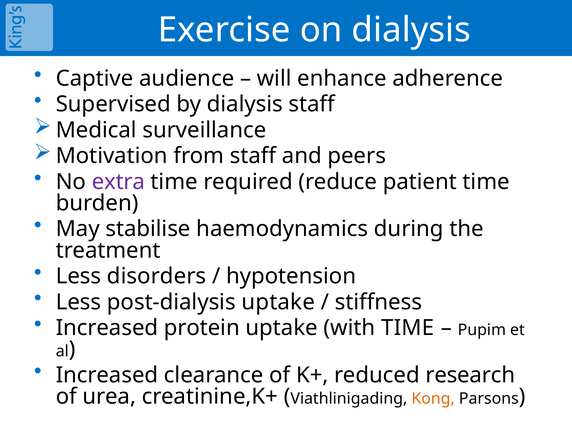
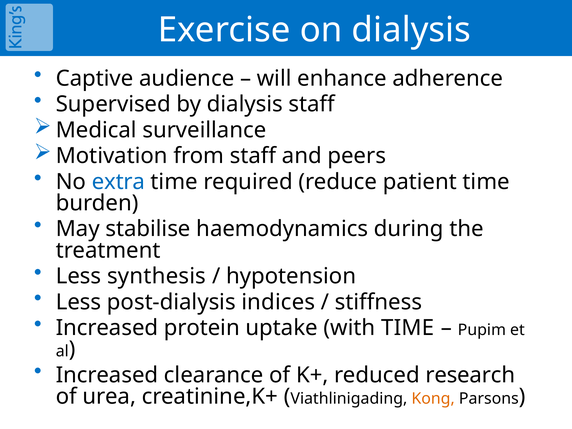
extra colour: purple -> blue
disorders: disorders -> synthesis
post-dialysis uptake: uptake -> indices
